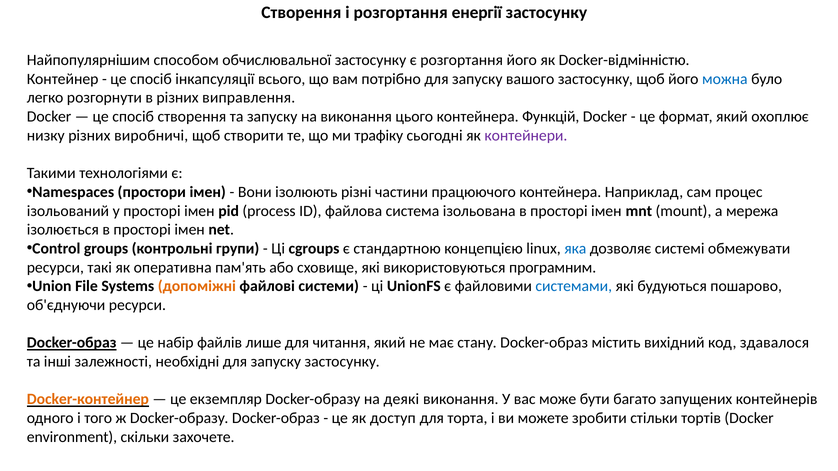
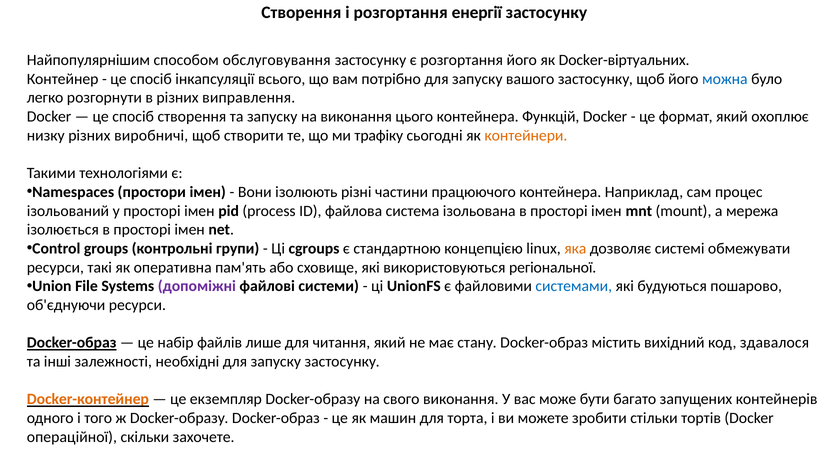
обчислювальної: обчислювальної -> обслуговування
Docker-відмінністю: Docker-відмінністю -> Docker-віртуальних
контейнери colour: purple -> orange
яка colour: blue -> orange
програмним: програмним -> регіональної
допоміжні colour: orange -> purple
деякі: деякі -> свого
доступ: доступ -> машин
environment: environment -> операційної
